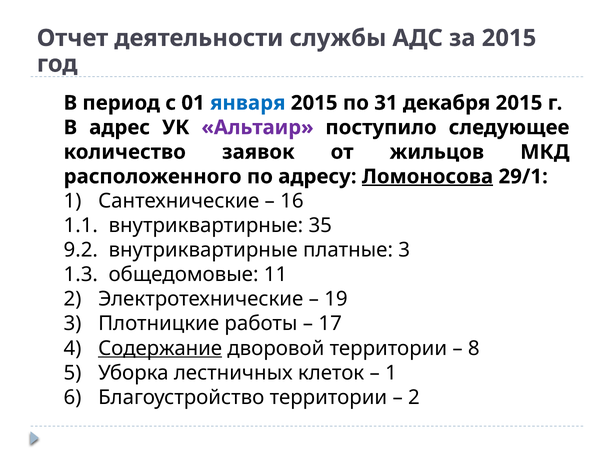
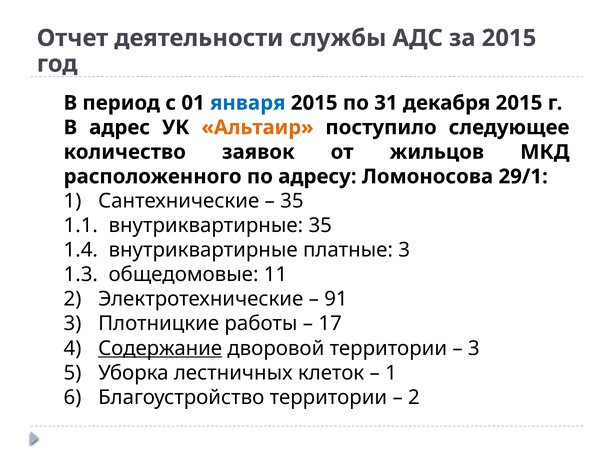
Альтаир colour: purple -> orange
Ломоносова underline: present -> none
16 at (292, 201): 16 -> 35
9.2: 9.2 -> 1.4
19: 19 -> 91
8 at (474, 349): 8 -> 3
